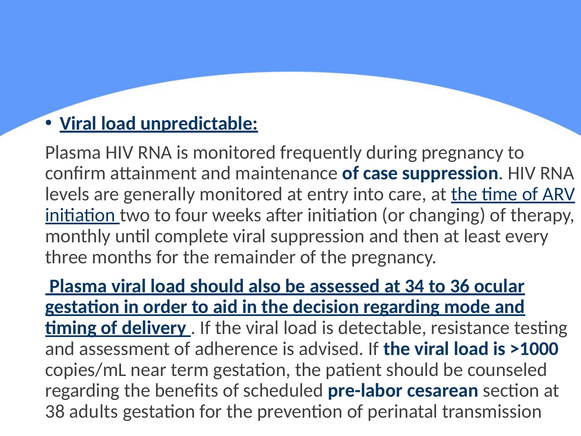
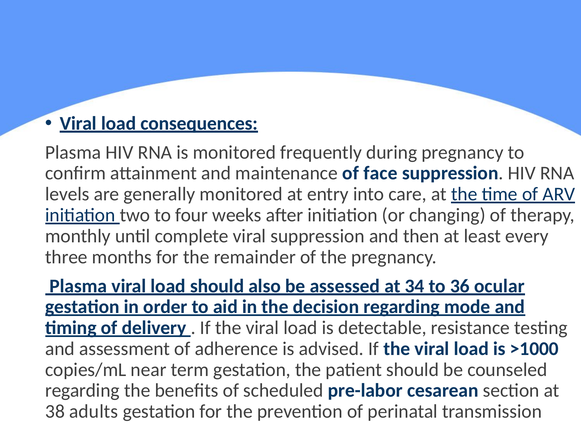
unpredictable: unpredictable -> consequences
case: case -> face
